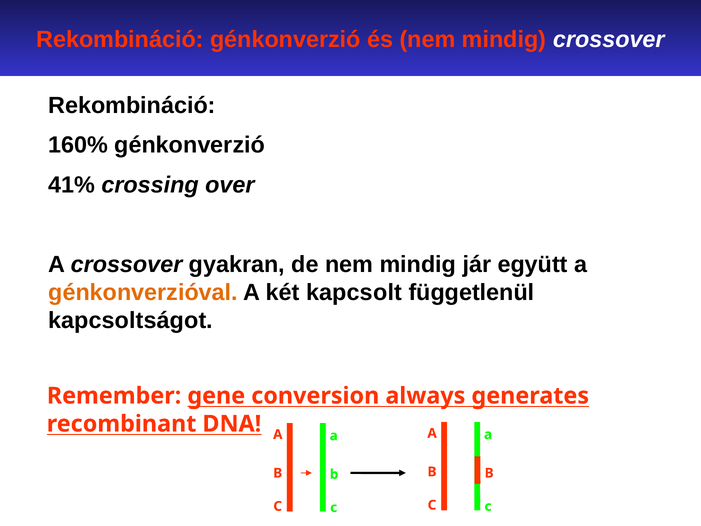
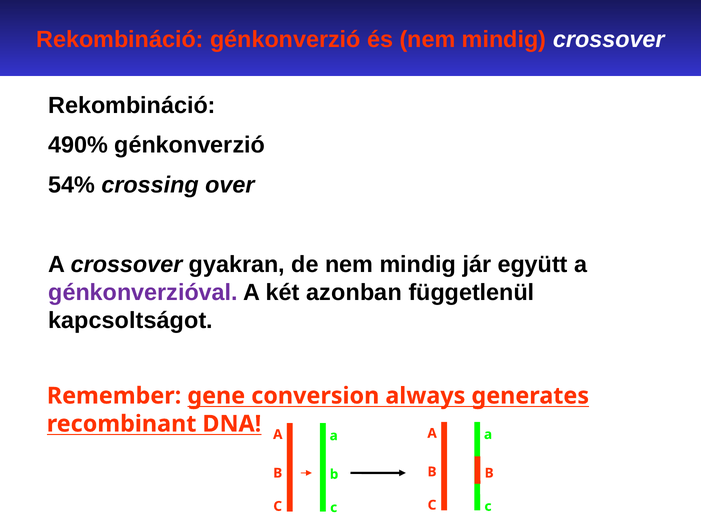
160%: 160% -> 490%
41%: 41% -> 54%
génkonverzióval colour: orange -> purple
kapcsolt: kapcsolt -> azonban
